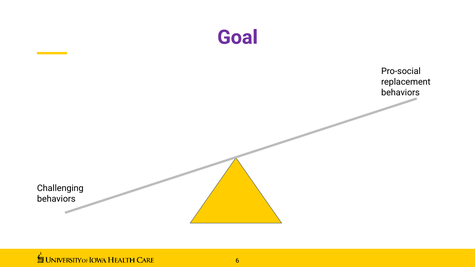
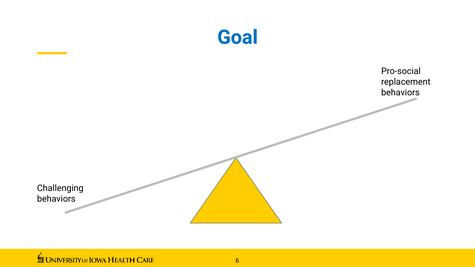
Goal colour: purple -> blue
